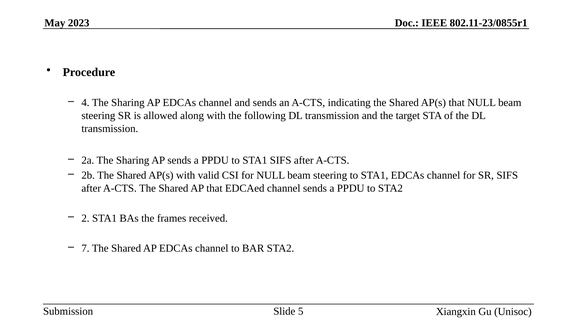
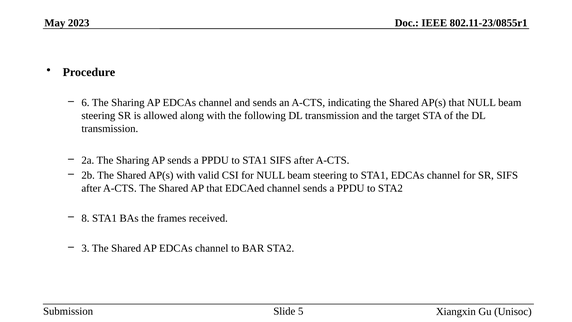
4: 4 -> 6
2: 2 -> 8
7: 7 -> 3
